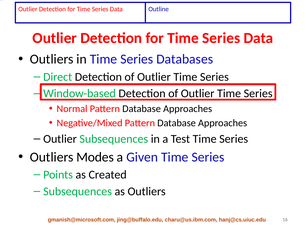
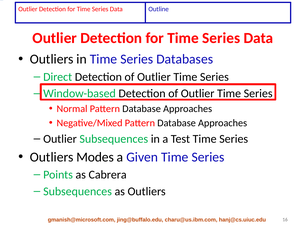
Created: Created -> Cabrera
